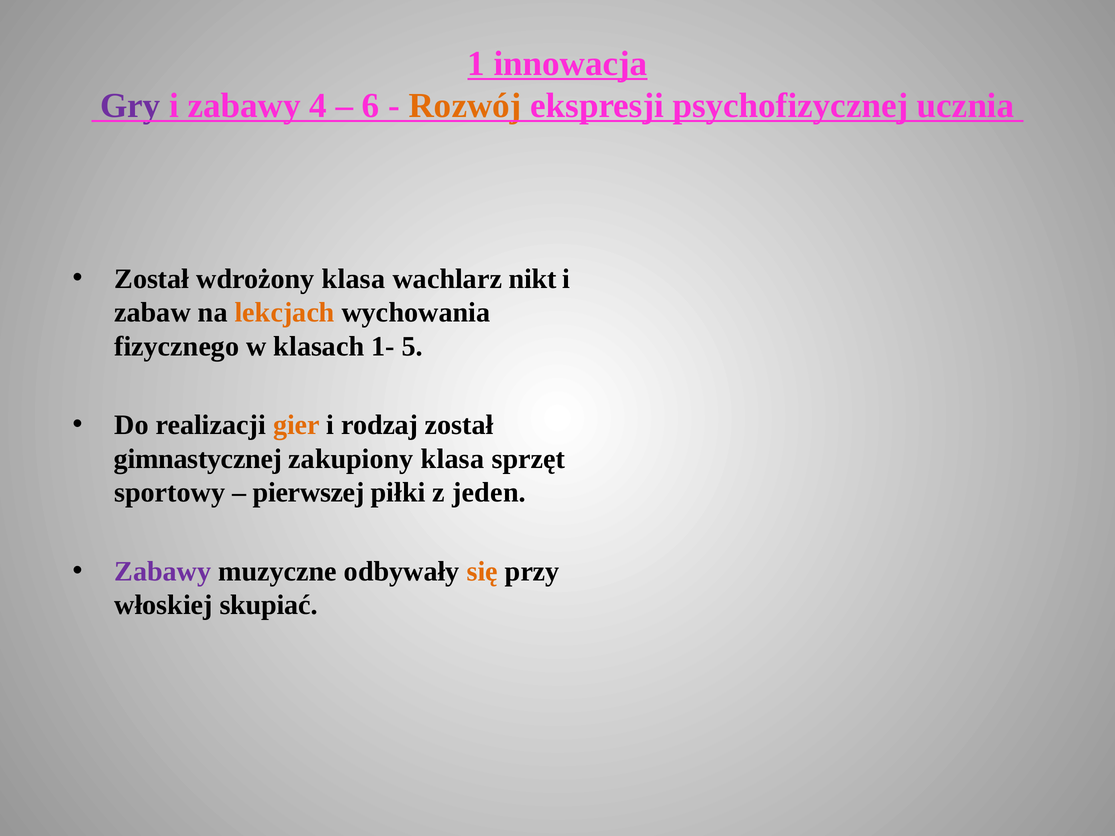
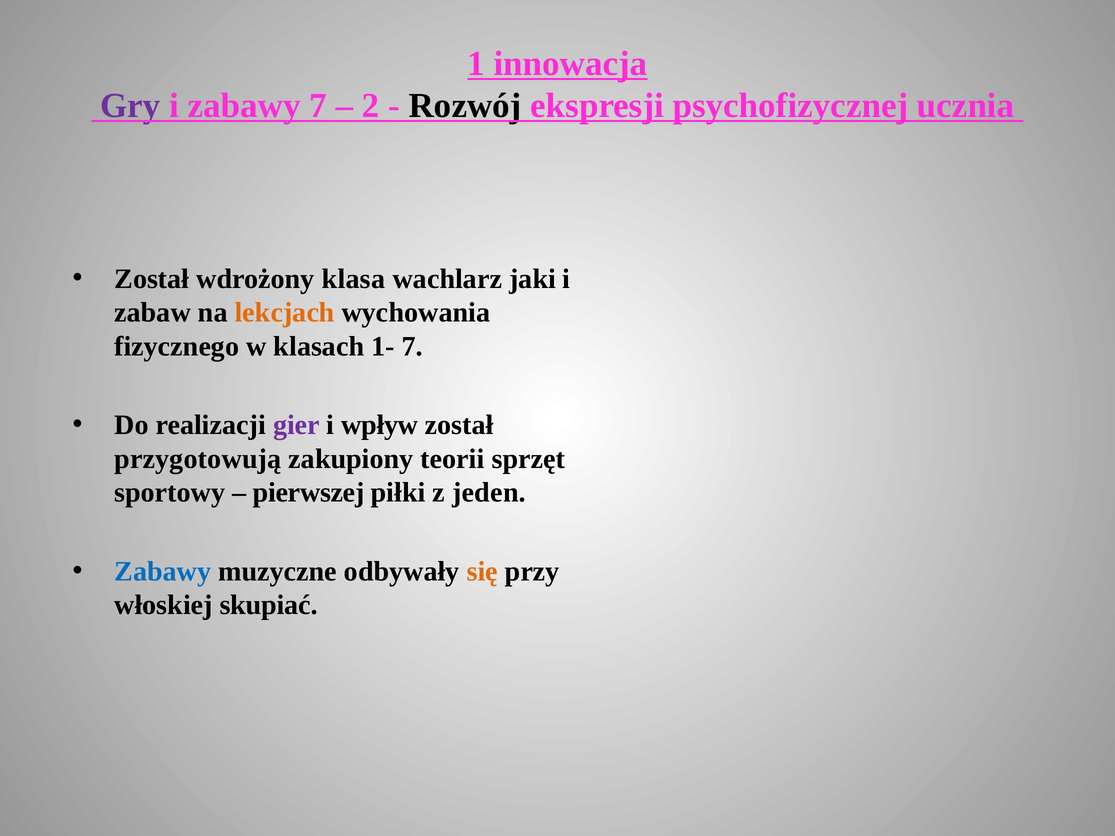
zabawy 4: 4 -> 7
6: 6 -> 2
Rozwój colour: orange -> black
nikt: nikt -> jaki
1- 5: 5 -> 7
gier colour: orange -> purple
rodzaj: rodzaj -> wpływ
gimnastycznej: gimnastycznej -> przygotowują
zakupiony klasa: klasa -> teorii
Zabawy at (163, 571) colour: purple -> blue
